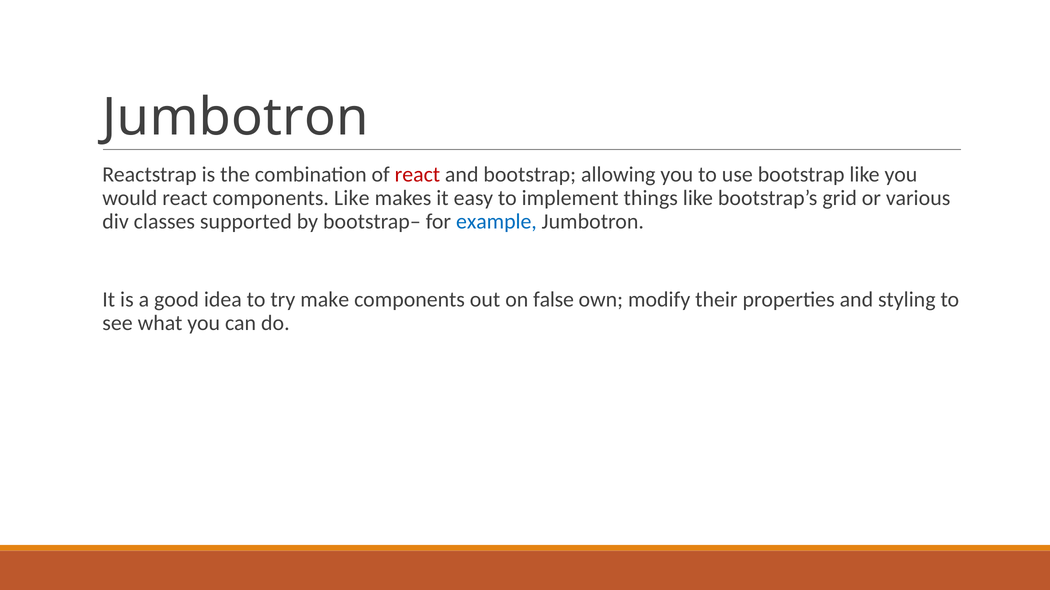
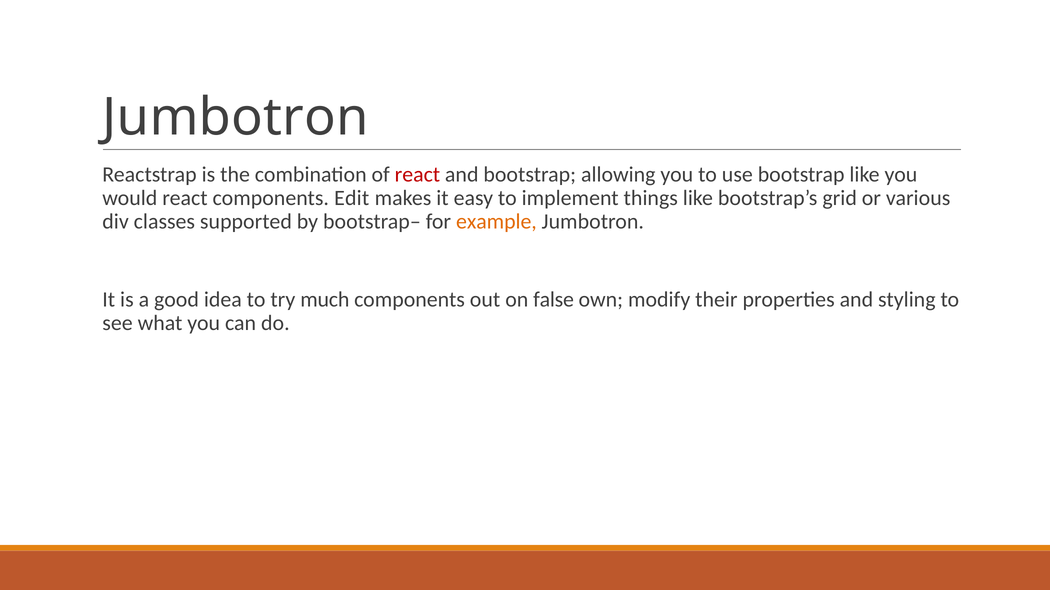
components Like: Like -> Edit
example colour: blue -> orange
make: make -> much
